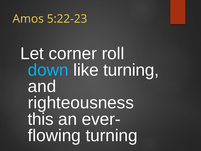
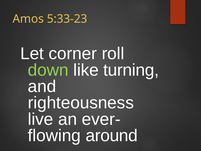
5:22-23: 5:22-23 -> 5:33-23
down colour: light blue -> light green
this: this -> live
turning at (112, 135): turning -> around
